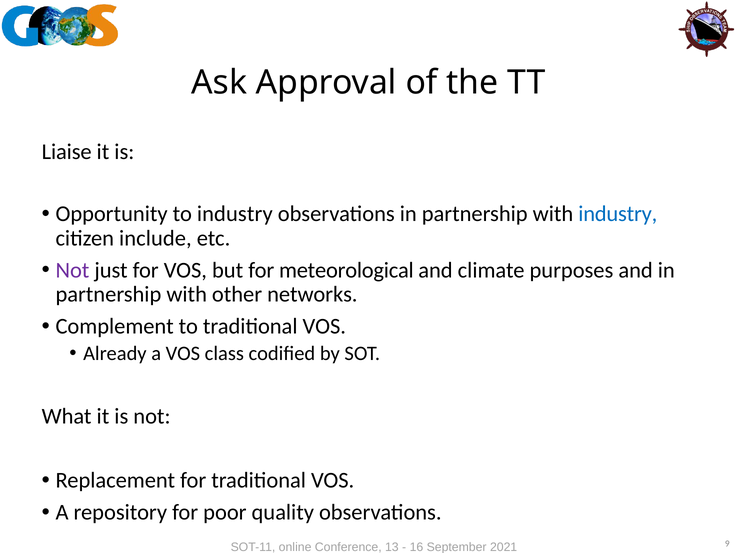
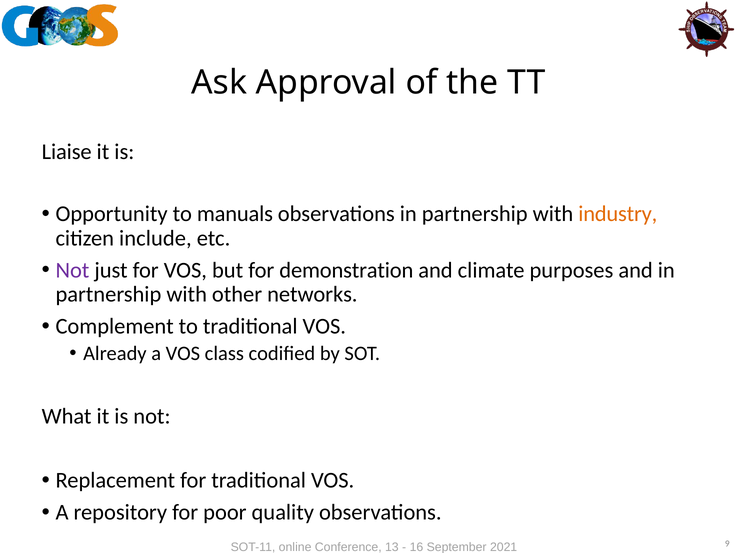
to industry: industry -> manuals
industry at (618, 214) colour: blue -> orange
meteorological: meteorological -> demonstration
